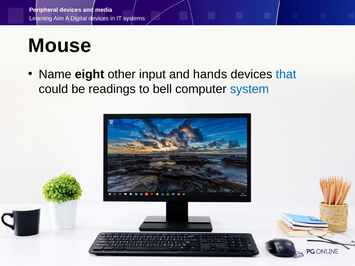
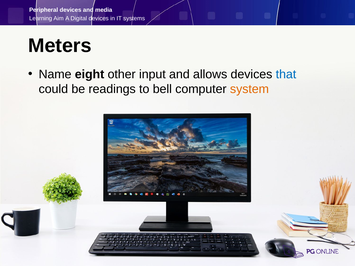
Mouse: Mouse -> Meters
hands: hands -> allows
system colour: blue -> orange
